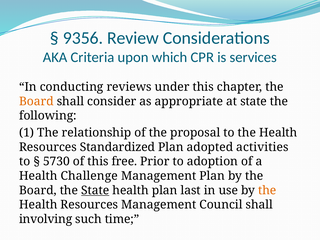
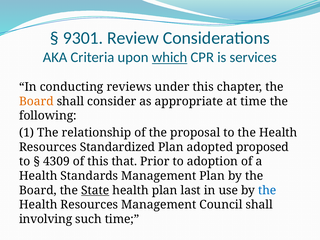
9356: 9356 -> 9301
which underline: none -> present
at state: state -> time
activities: activities -> proposed
5730: 5730 -> 4309
free: free -> that
Challenge: Challenge -> Standards
the at (267, 190) colour: orange -> blue
